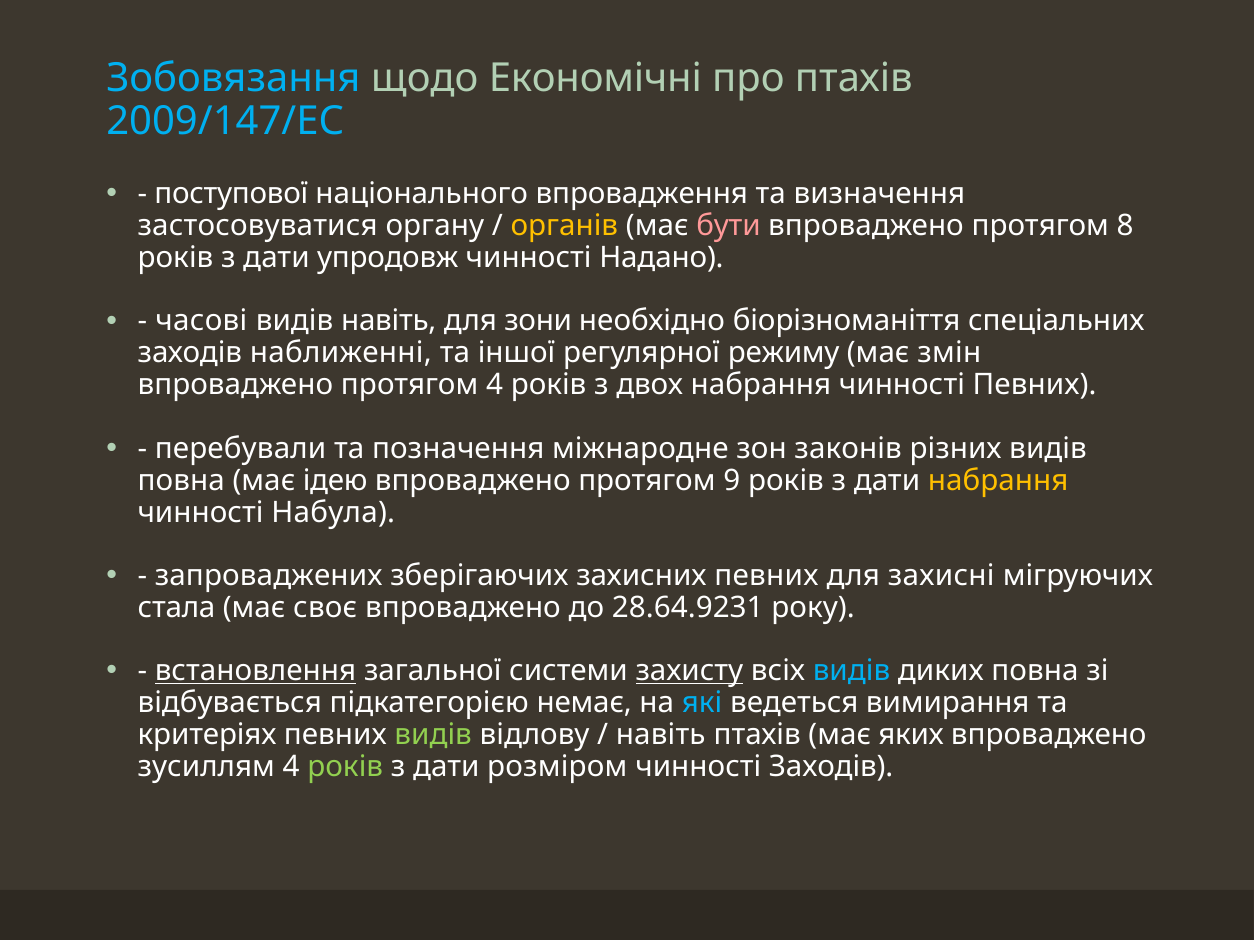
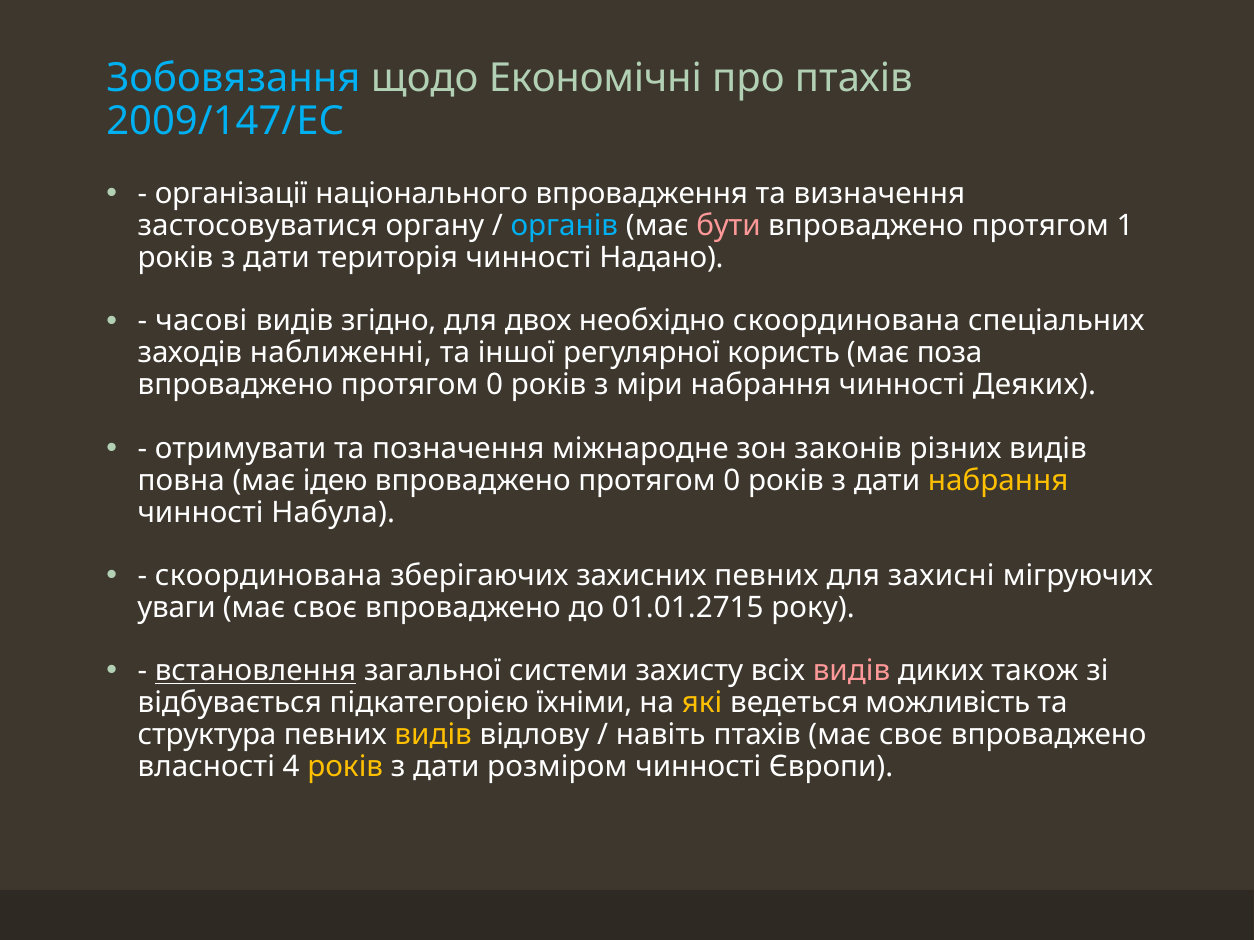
поступової: поступової -> організації
органів colour: yellow -> light blue
8: 8 -> 1
упродовж: упродовж -> територія
видів навіть: навіть -> згідно
зони: зони -> двох
необхідно біорізноманіття: біорізноманіття -> скоординована
режиму: режиму -> користь
змін: змін -> поза
4 at (495, 385): 4 -> 0
двох: двох -> міри
чинності Певних: Певних -> Деяких
перебували: перебували -> отримувати
9 at (732, 481): 9 -> 0
запроваджених at (269, 576): запроваджених -> скоординована
стала: стала -> уваги
28.64.9231: 28.64.9231 -> 01.01.2715
захисту underline: present -> none
видів at (852, 671) colour: light blue -> pink
диких повна: повна -> також
немає: немає -> їхніми
які colour: light blue -> yellow
вимирання: вимирання -> можливість
критеріях: критеріях -> структура
видів at (433, 735) colour: light green -> yellow
птахів має яких: яких -> своє
зусиллям: зусиллям -> власності
років at (345, 767) colour: light green -> yellow
чинності Заходів: Заходів -> Європи
